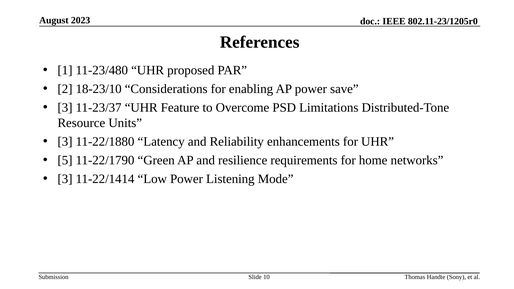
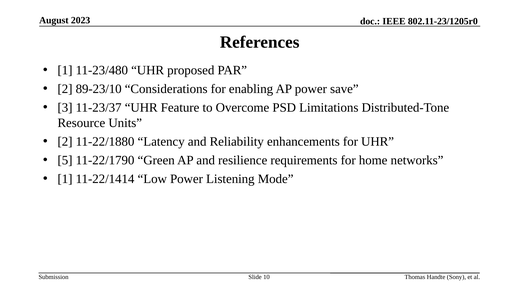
18-23/10: 18-23/10 -> 89-23/10
3 at (65, 142): 3 -> 2
3 at (65, 179): 3 -> 1
